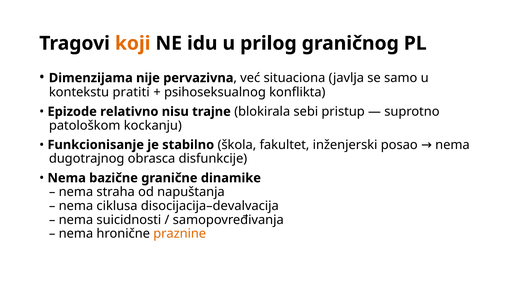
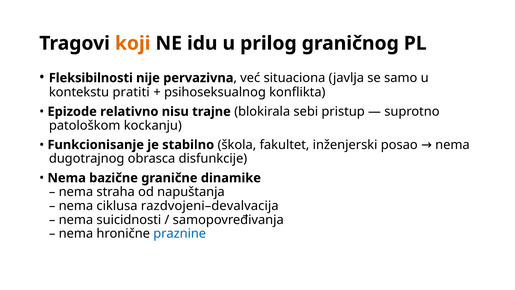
Dimenzijama: Dimenzijama -> Fleksibilnosti
disocijacija–devalvacija: disocijacija–devalvacija -> razdvojeni–devalvacija
praznine colour: orange -> blue
